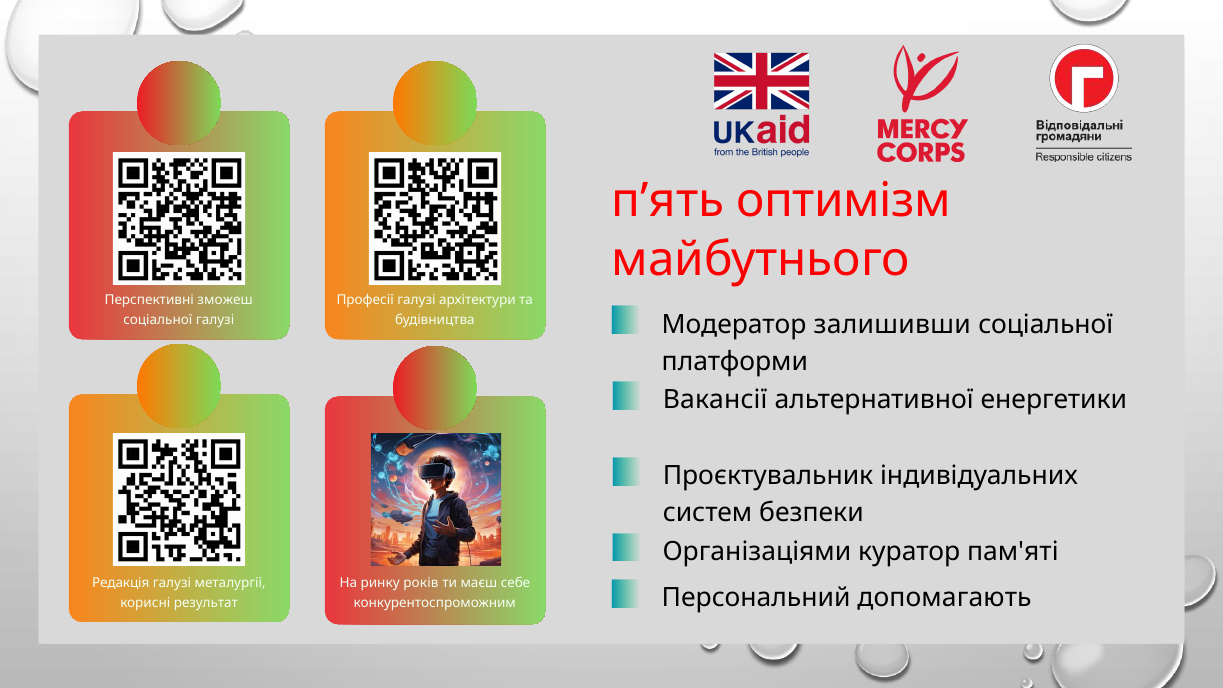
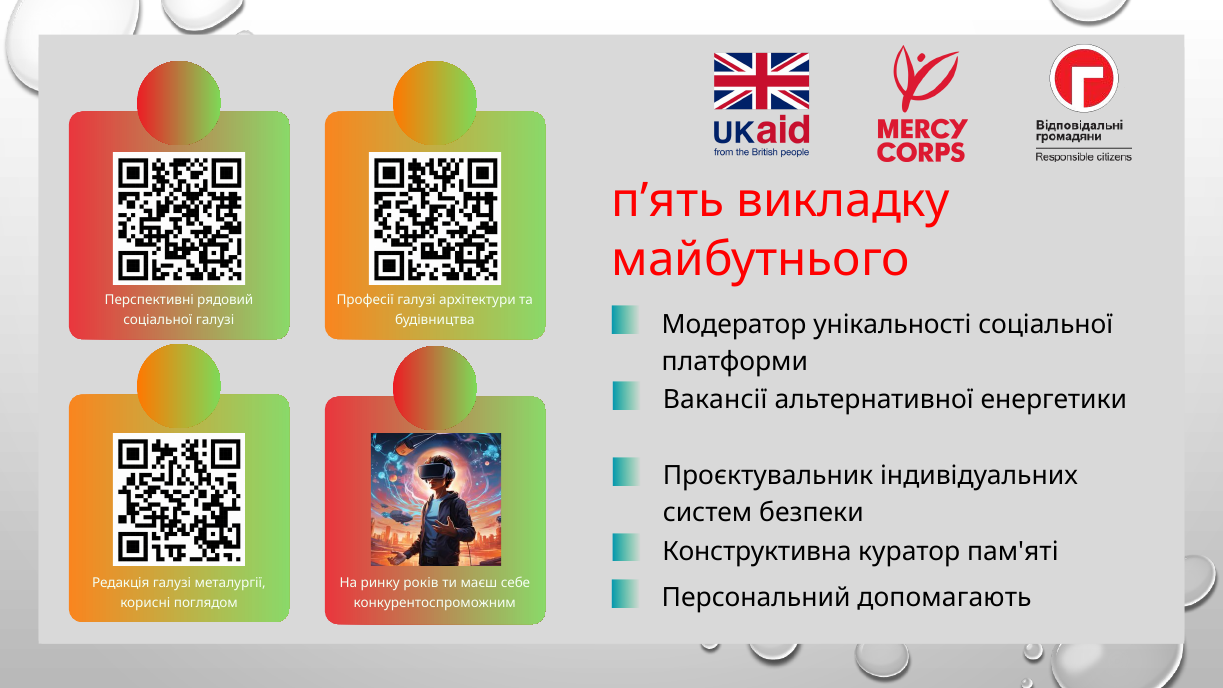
оптимізм: оптимізм -> викладку
зможеш: зможеш -> рядовий
залишивши: залишивши -> унікальності
Організаціями: Організаціями -> Конструктивна
результат: результат -> поглядом
